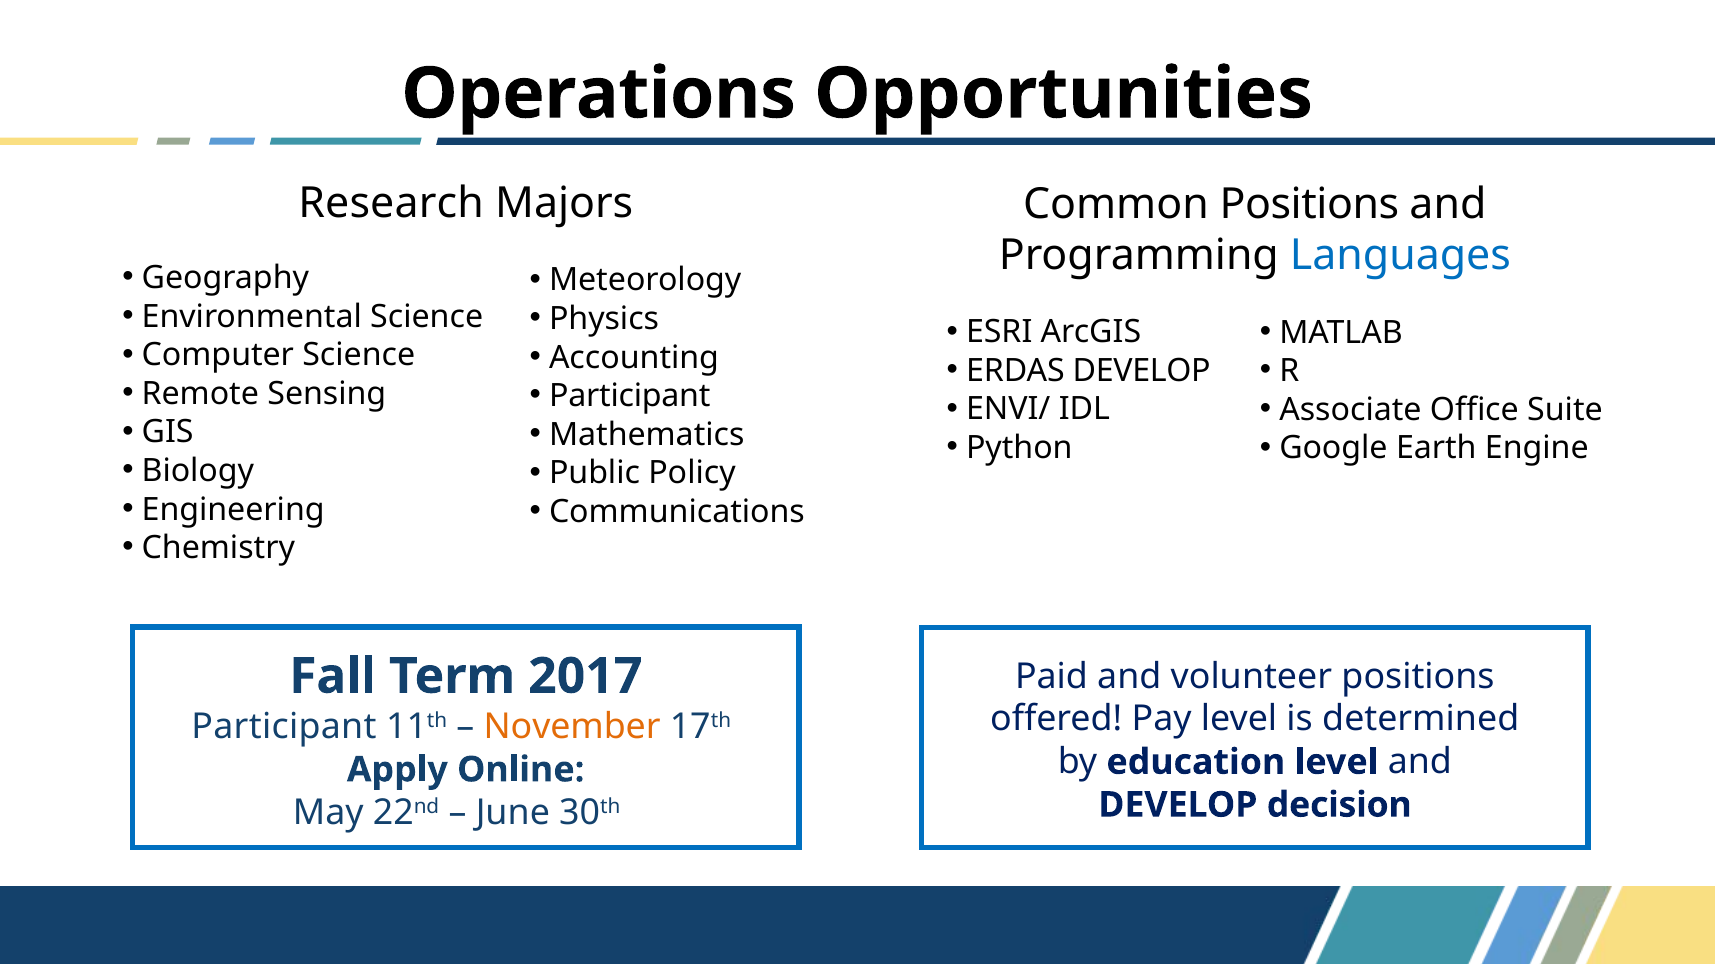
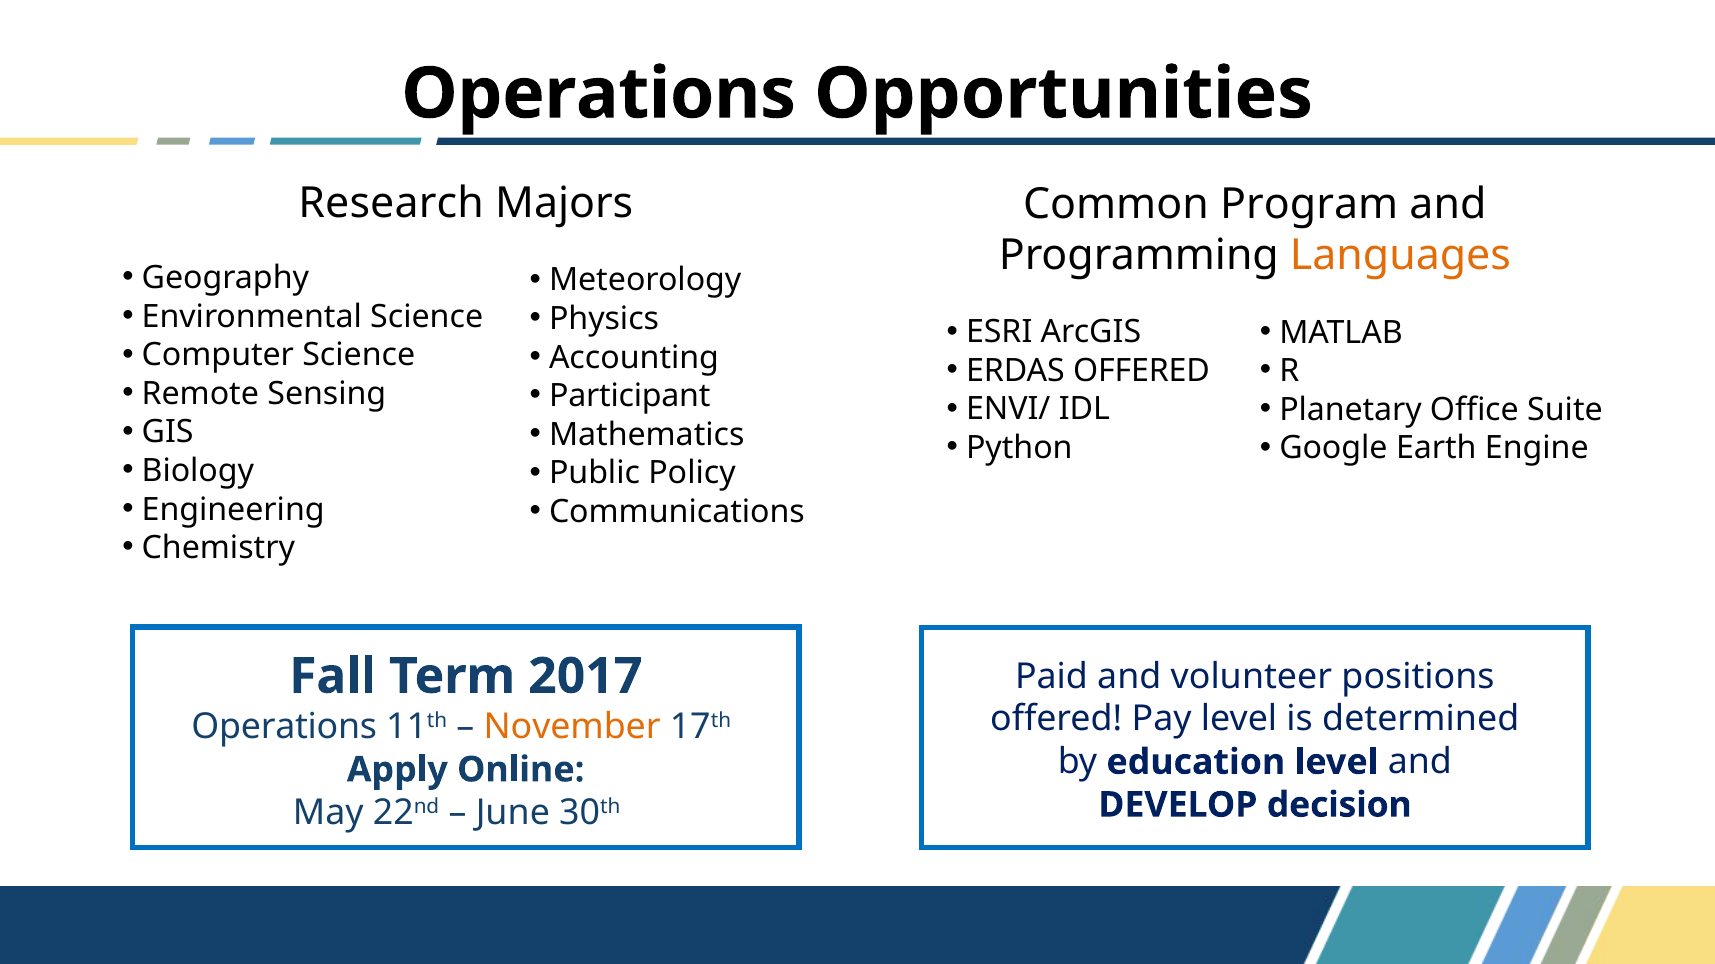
Common Positions: Positions -> Program
Languages colour: blue -> orange
ERDAS DEVELOP: DEVELOP -> OFFERED
Associate: Associate -> Planetary
Participant at (284, 727): Participant -> Operations
